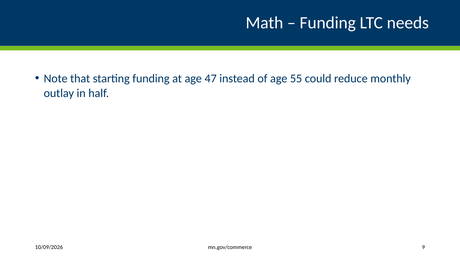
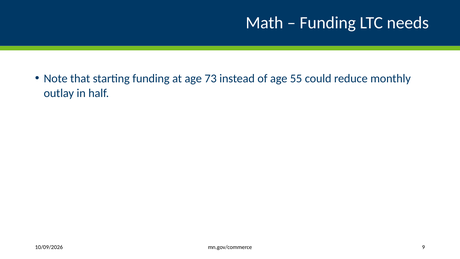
47: 47 -> 73
